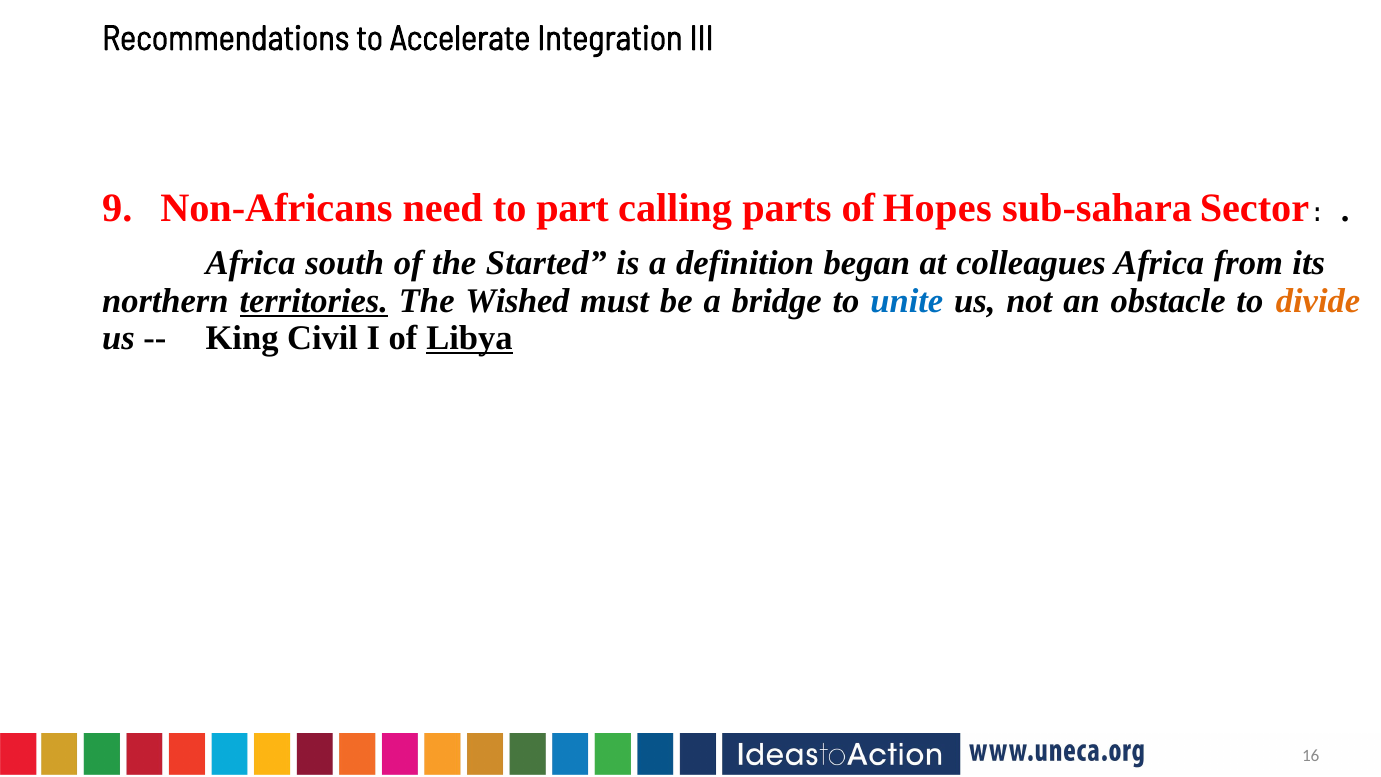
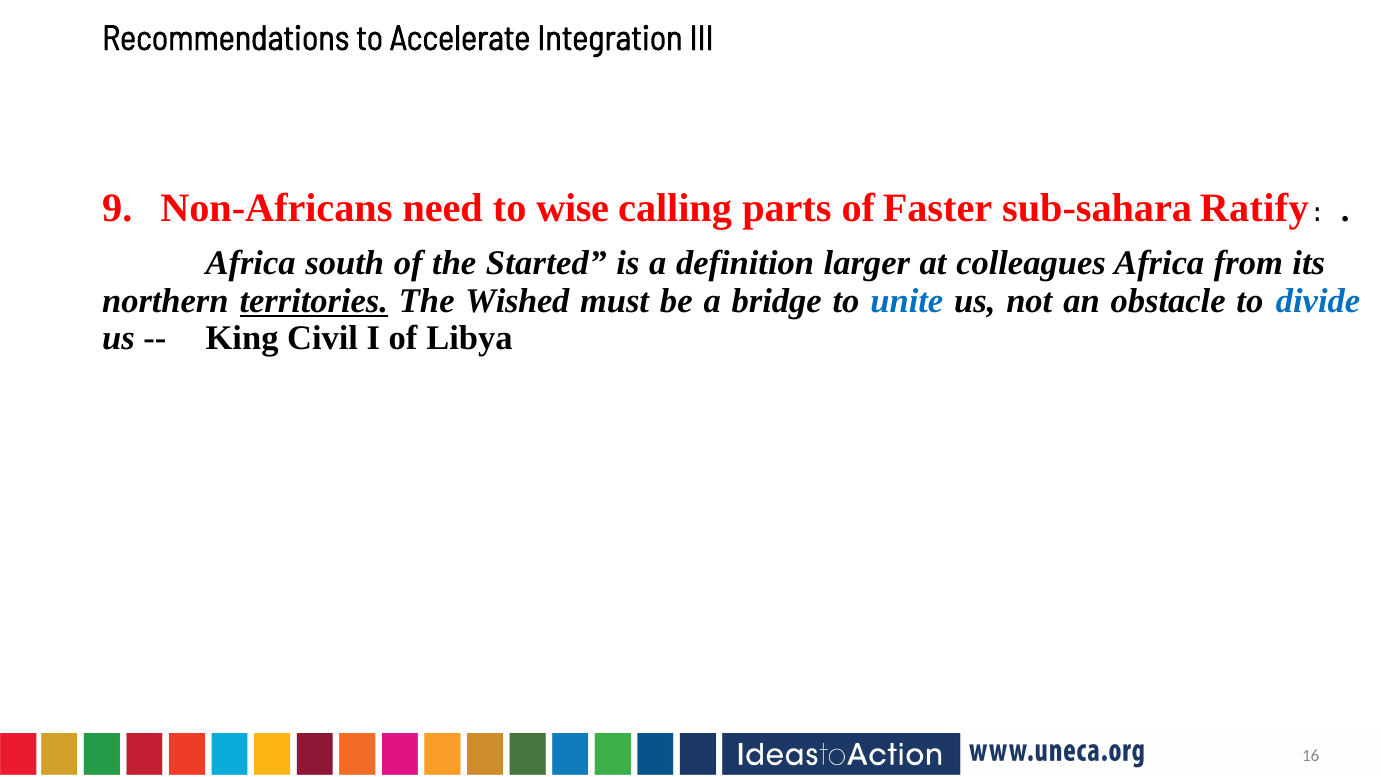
part: part -> wise
Hopes: Hopes -> Faster
Sector: Sector -> Ratify
began: began -> larger
divide colour: orange -> blue
Libya underline: present -> none
